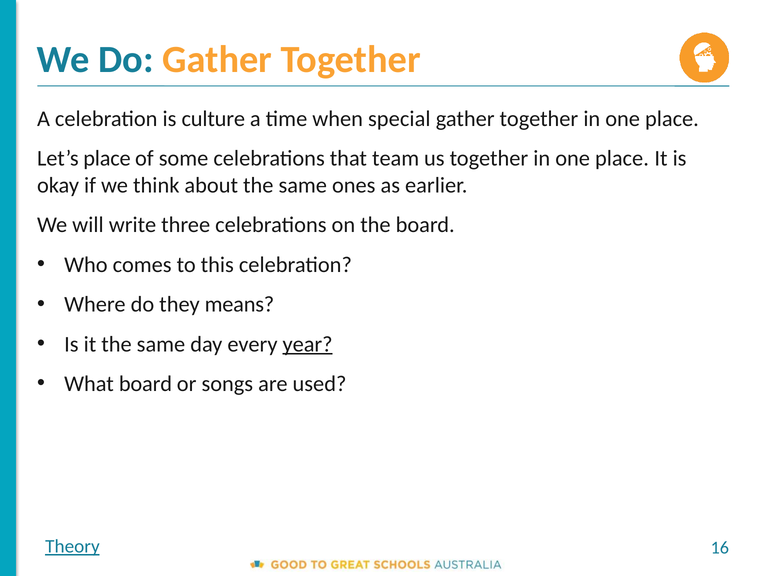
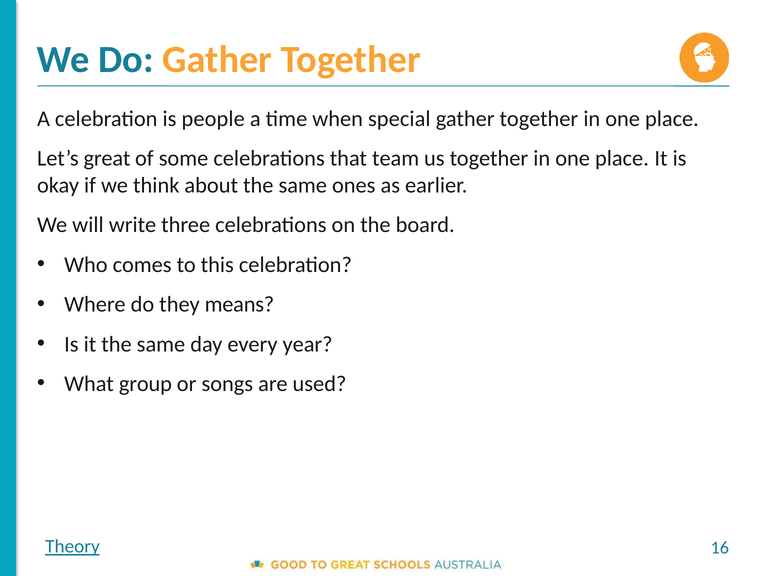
culture: culture -> people
Let’s place: place -> great
year underline: present -> none
What board: board -> group
